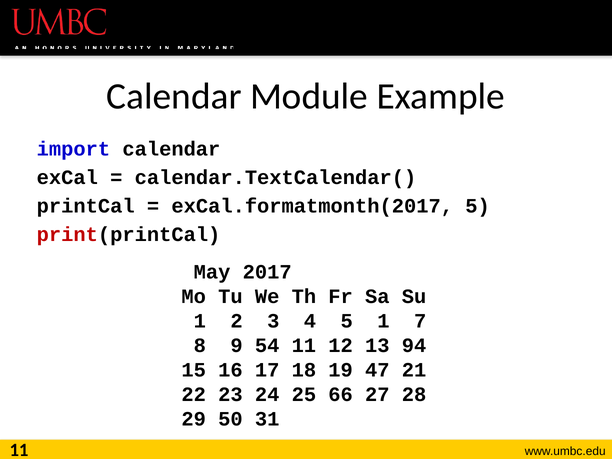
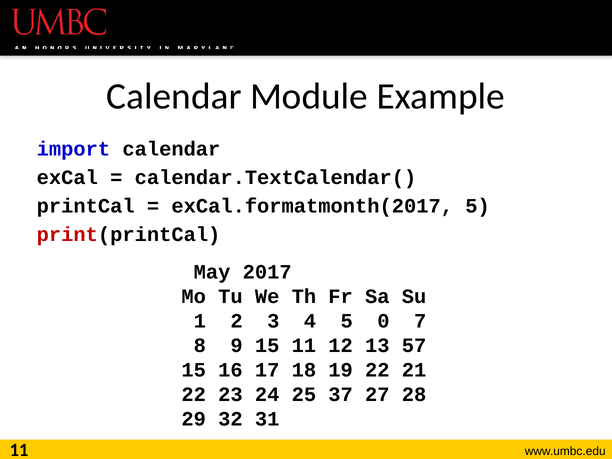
5 1: 1 -> 0
9 54: 54 -> 15
94: 94 -> 57
19 47: 47 -> 22
66: 66 -> 37
50: 50 -> 32
